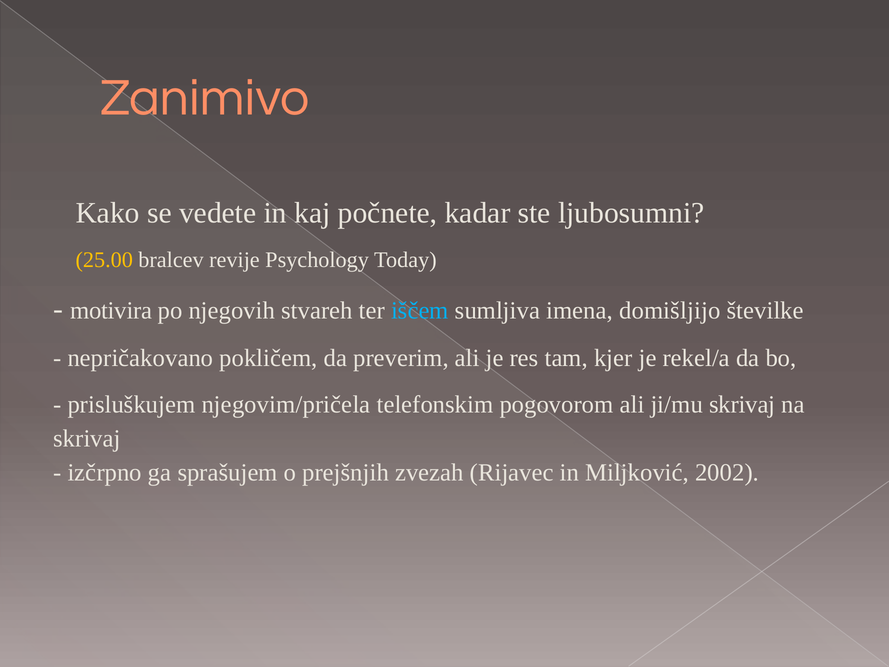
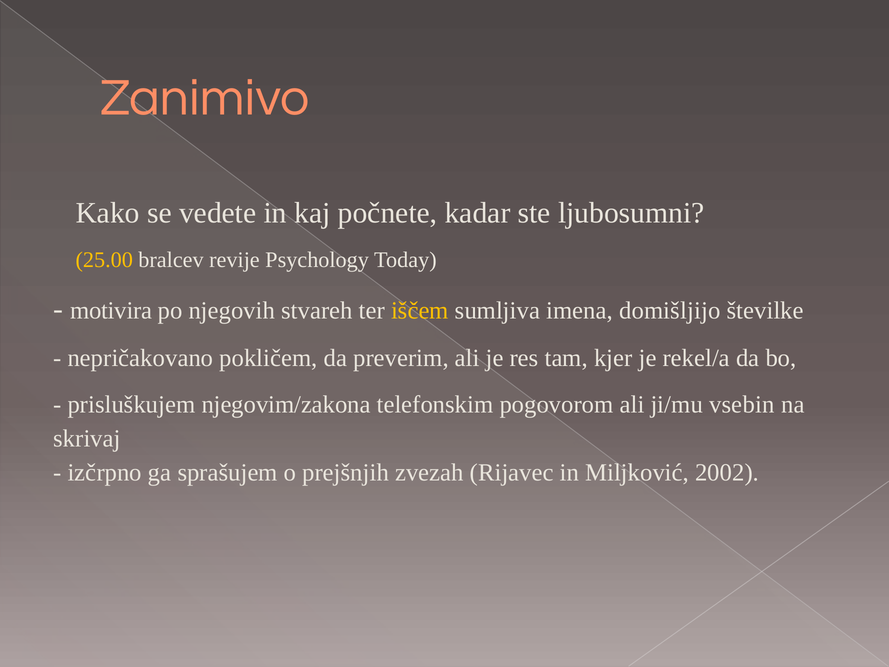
iščem colour: light blue -> yellow
njegovim/pričela: njegovim/pričela -> njegovim/zakona
ji/mu skrivaj: skrivaj -> vsebin
